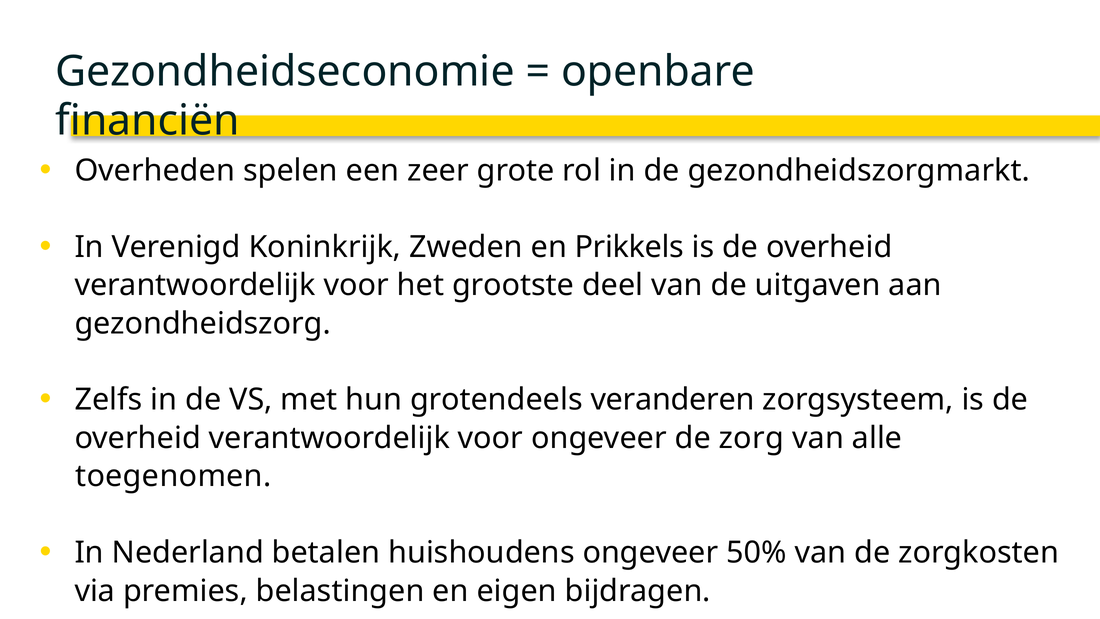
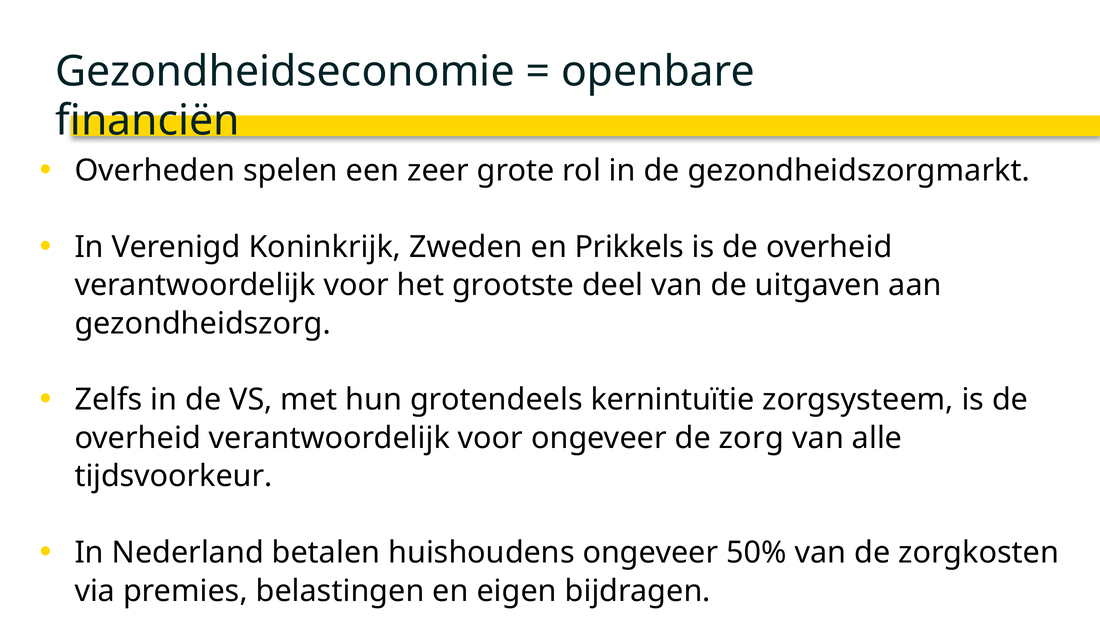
veranderen: veranderen -> kernintuïtie
toegenomen: toegenomen -> tijdsvoorkeur
